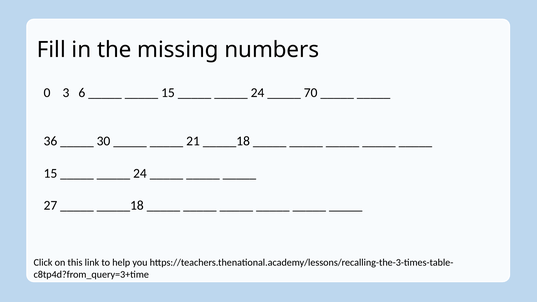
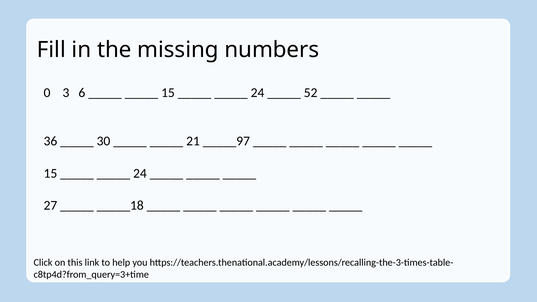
70: 70 -> 52
21 _____18: _____18 -> _____97
